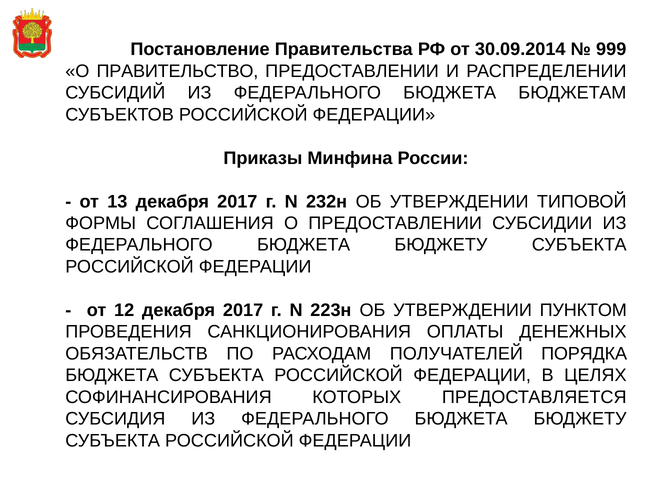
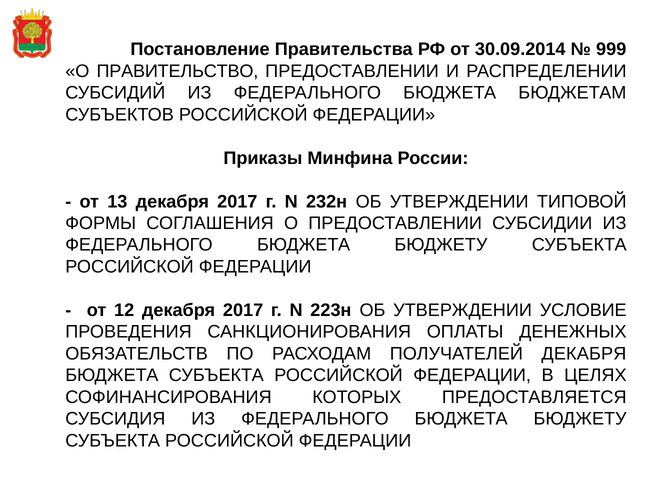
ПУНКТОМ: ПУНКТОМ -> УСЛОВИЕ
ПОЛУЧАТЕЛЕЙ ПОРЯДКА: ПОРЯДКА -> ДЕКАБРЯ
